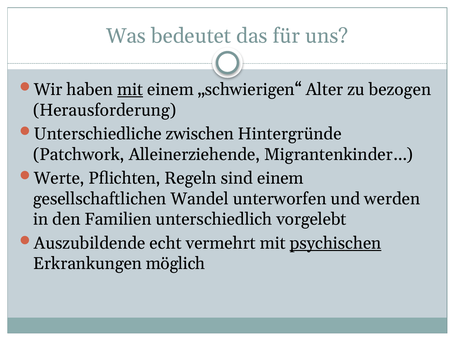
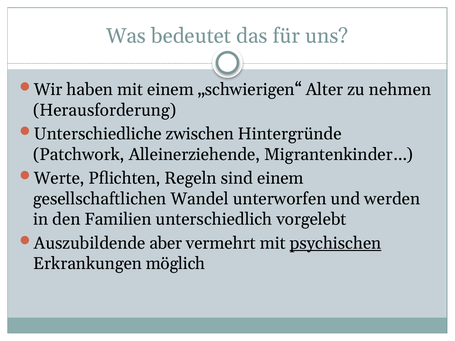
mit at (130, 90) underline: present -> none
bezogen: bezogen -> nehmen
echt: echt -> aber
